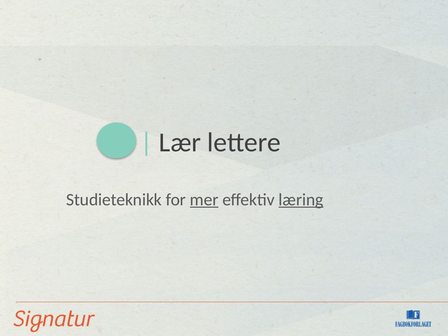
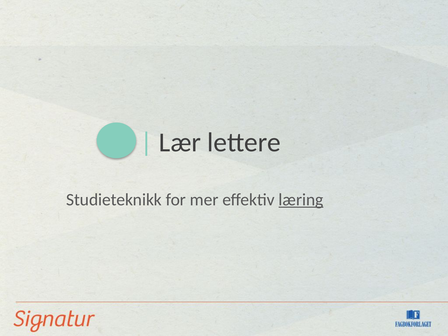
mer underline: present -> none
